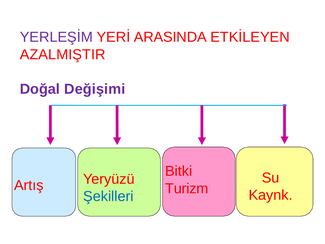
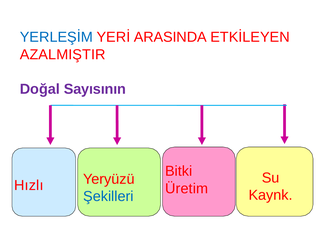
YERLEŞİM colour: purple -> blue
Değişimi: Değişimi -> Sayısının
Artış: Artış -> Hızlı
Turizm: Turizm -> Üretim
